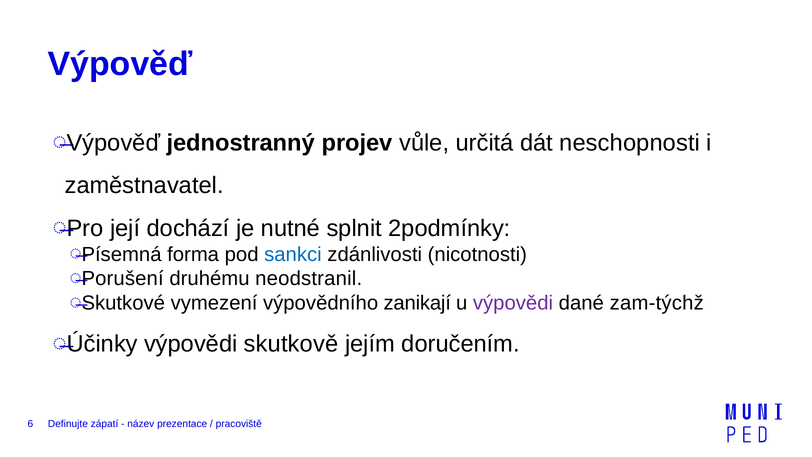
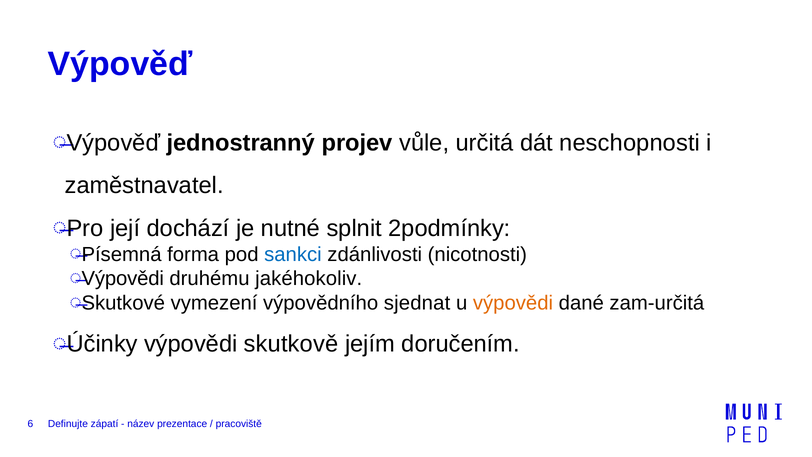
Porušení at (123, 279): Porušení -> Výpovědi
neodstranil: neodstranil -> jakéhokoliv
zanikají: zanikají -> sjednat
výpovědi at (513, 303) colour: purple -> orange
zam-týchž: zam-týchž -> zam-určitá
